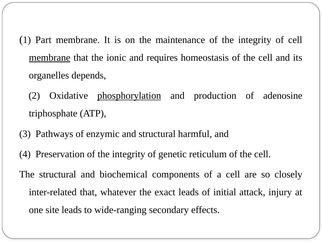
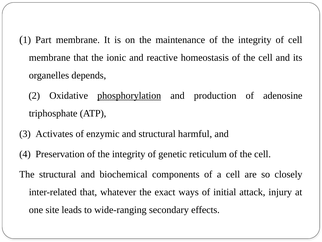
membrane at (50, 58) underline: present -> none
requires: requires -> reactive
Pathways: Pathways -> Activates
exact leads: leads -> ways
